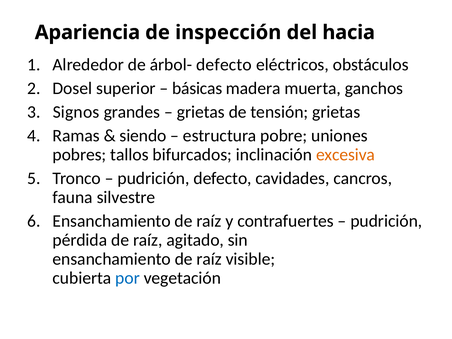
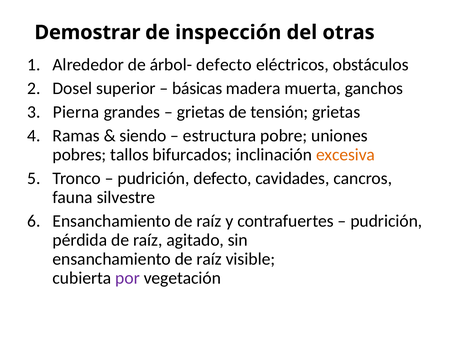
Apariencia: Apariencia -> Demostrar
hacia: hacia -> otras
Signos: Signos -> Pierna
por colour: blue -> purple
